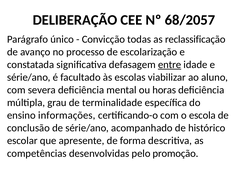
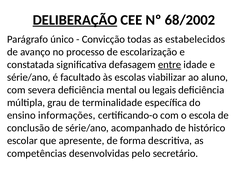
DELIBERAÇÃO underline: none -> present
68/2057: 68/2057 -> 68/2002
reclassificação: reclassificação -> estabelecidos
horas: horas -> legais
promoção: promoção -> secretário
